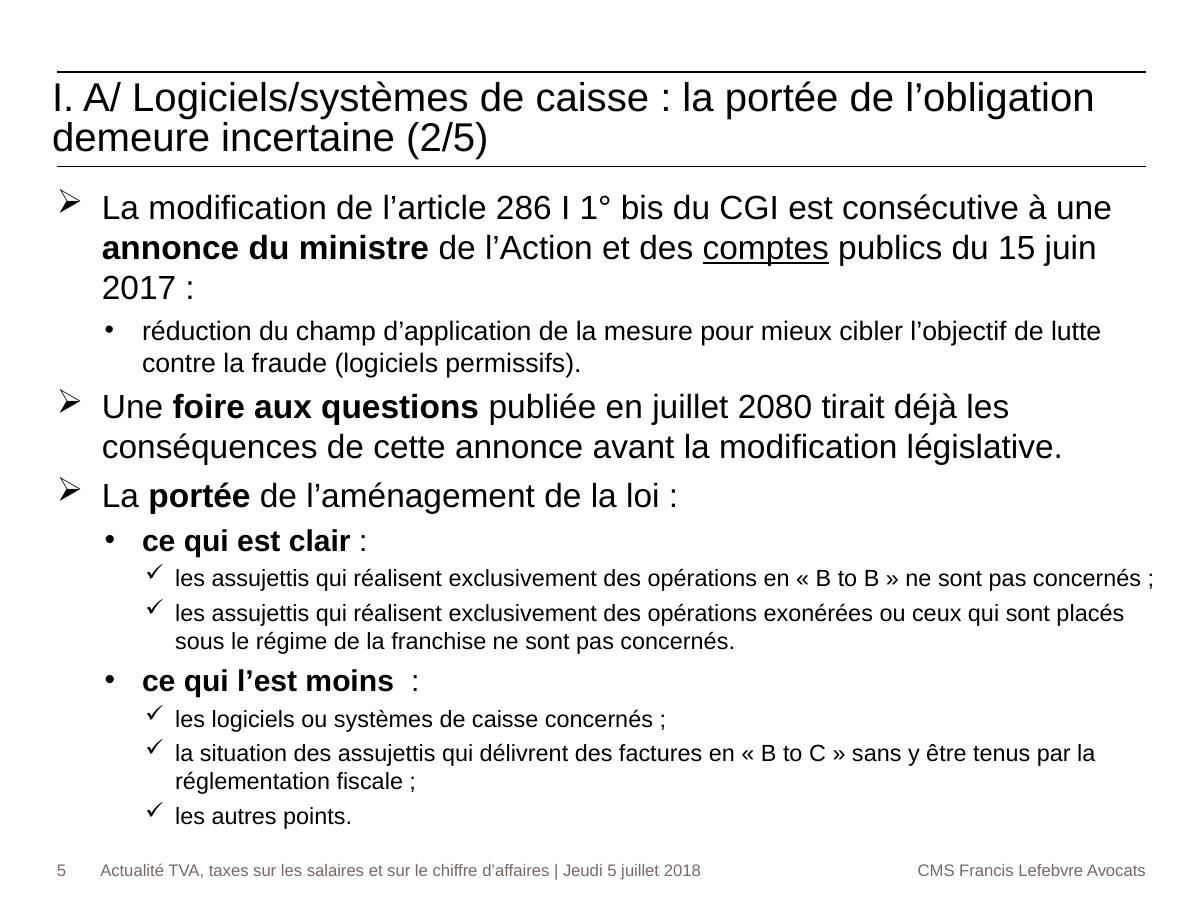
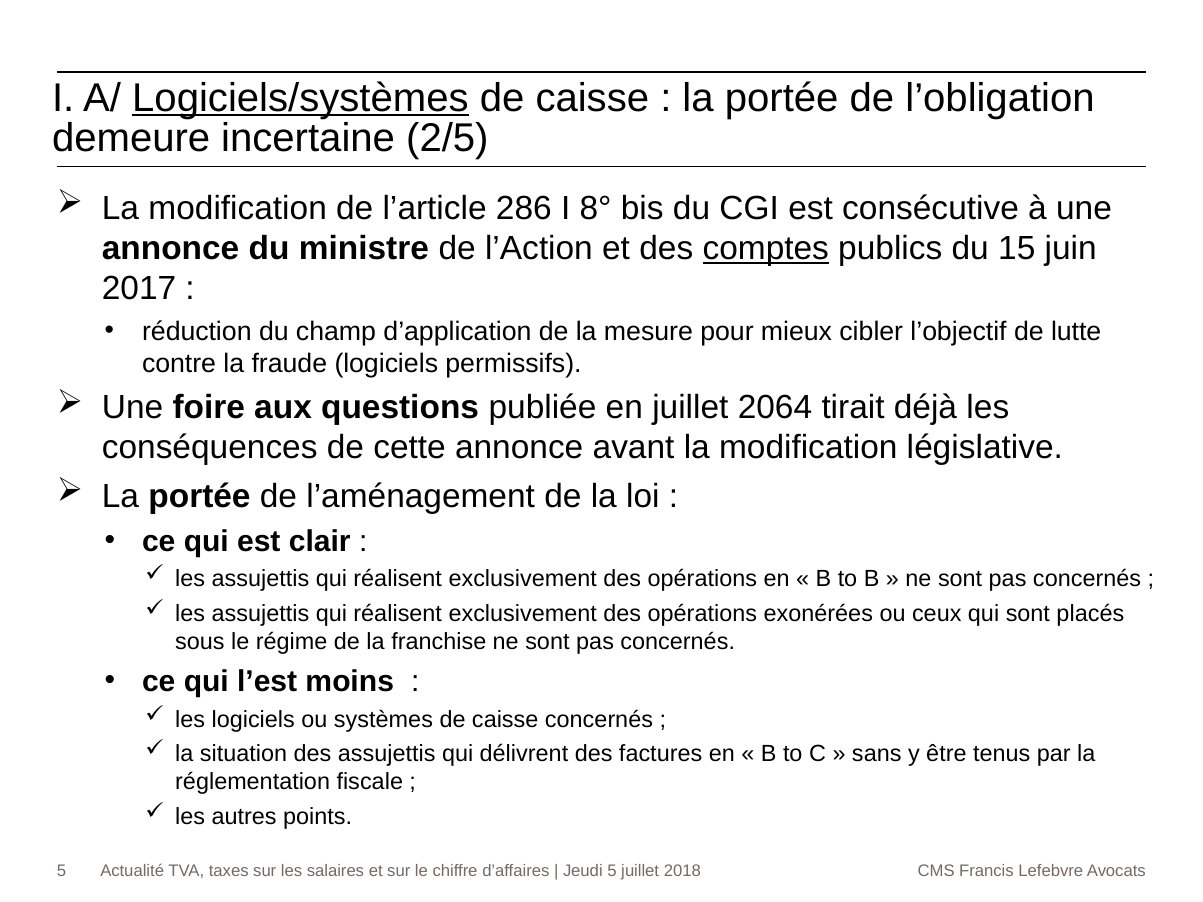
Logiciels/systèmes underline: none -> present
1°: 1° -> 8°
2080: 2080 -> 2064
